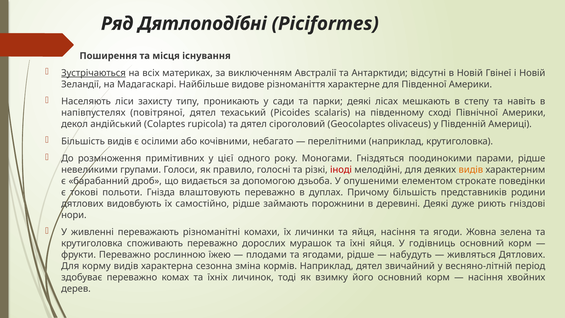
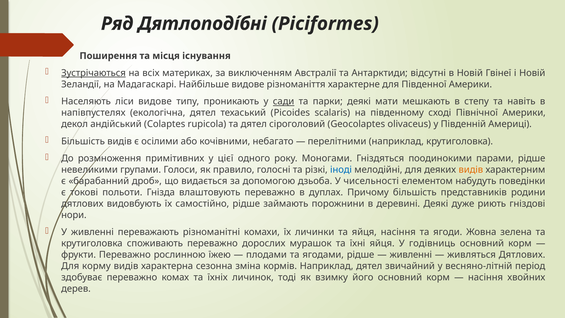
ліси захисту: захисту -> видове
сади underline: none -> present
лісах: лісах -> мати
повітряної: повітряної -> екологічна
іноді colour: red -> blue
опушеними: опушеними -> чисельності
строкате: строкате -> набудуть
набудуть at (411, 255): набудуть -> живленні
